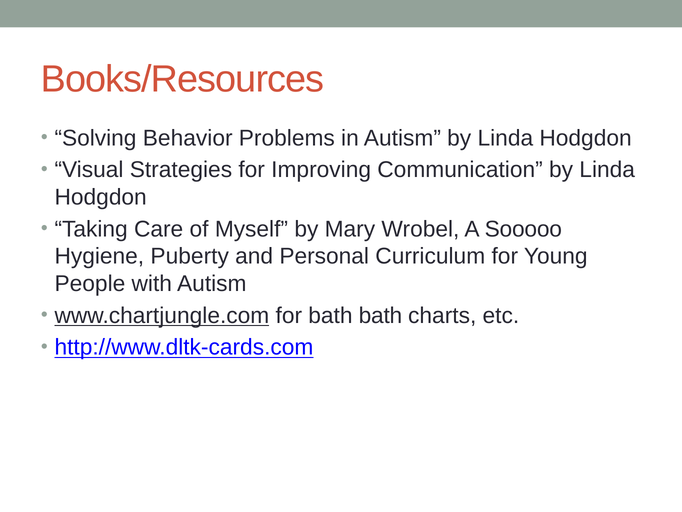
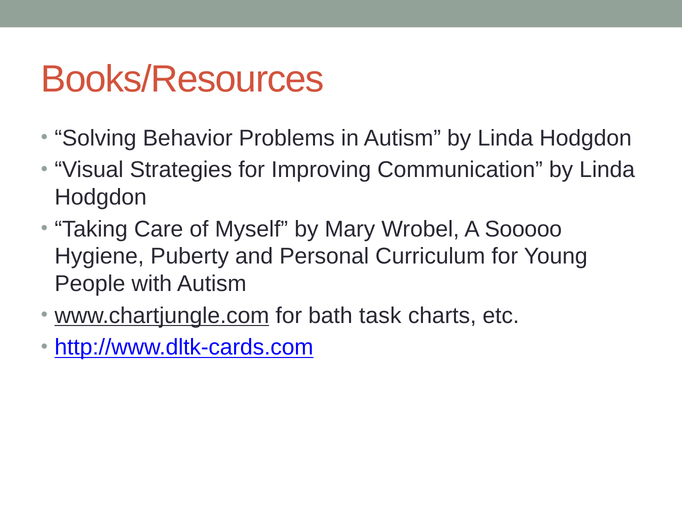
bath bath: bath -> task
